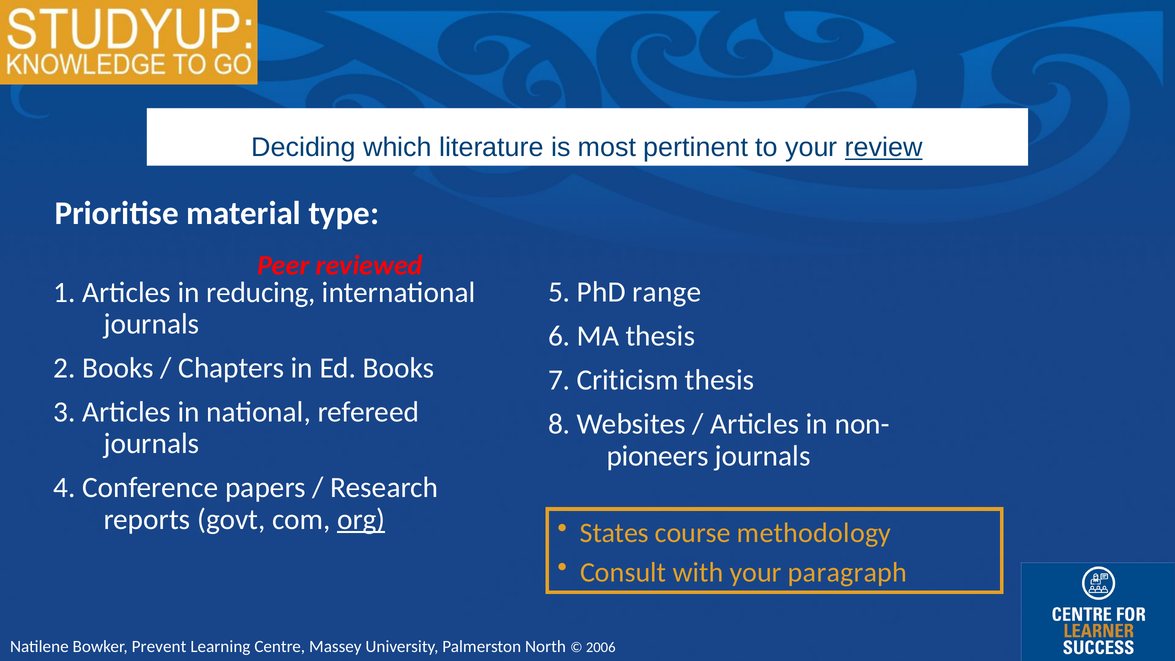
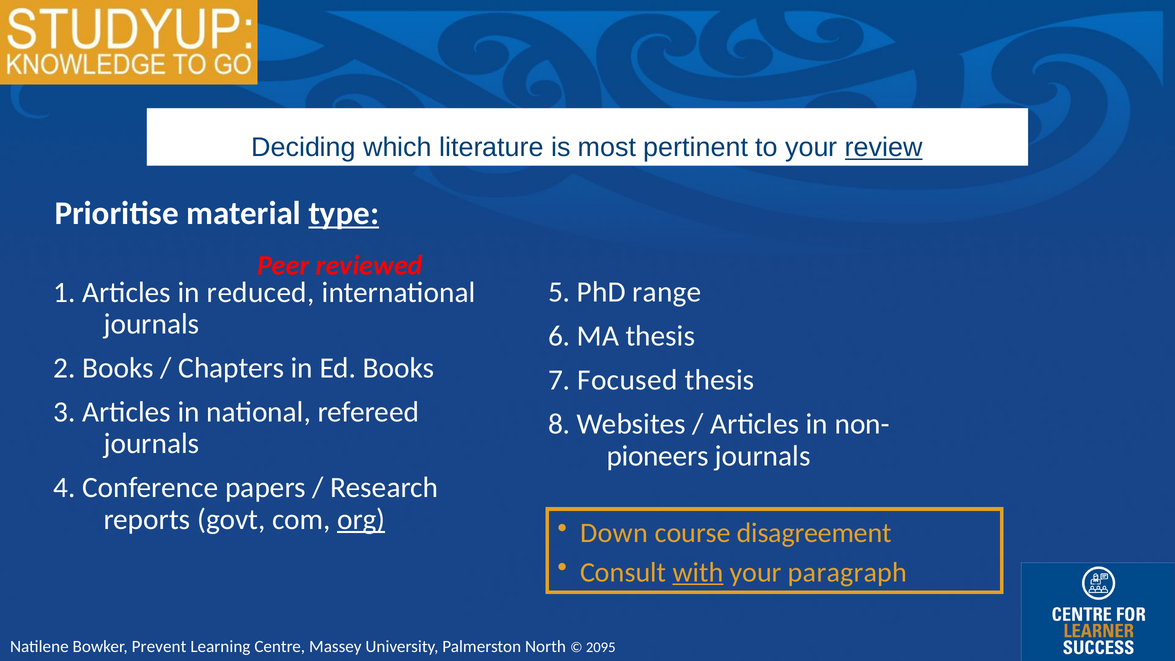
type underline: none -> present
reducing: reducing -> reduced
Criticism: Criticism -> Focused
States: States -> Down
methodology: methodology -> disagreement
with underline: none -> present
2006: 2006 -> 2095
